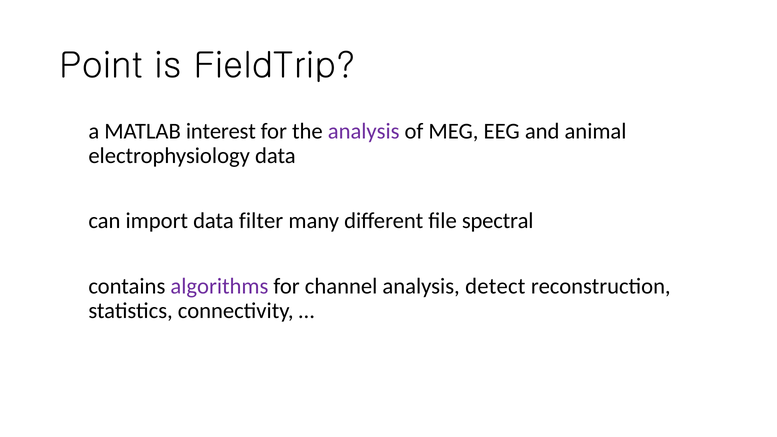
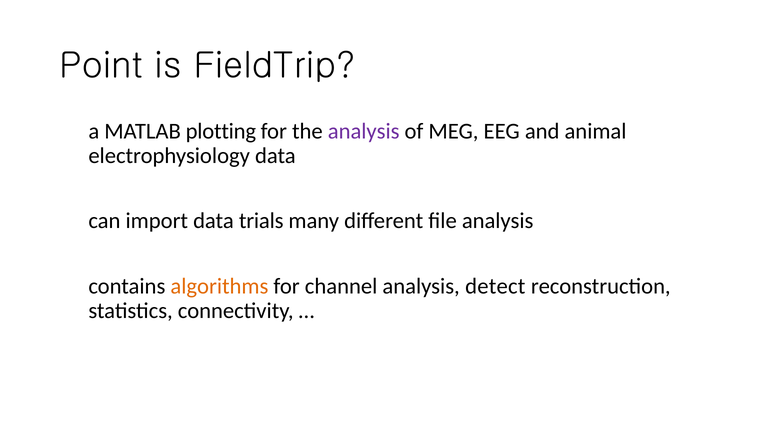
interest: interest -> plotting
filter: filter -> trials
file spectral: spectral -> analysis
algorithms colour: purple -> orange
